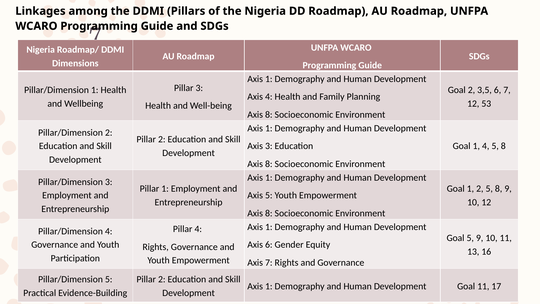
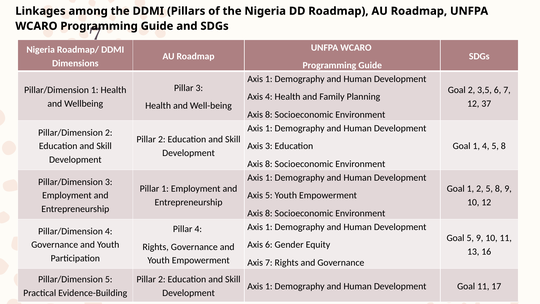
53: 53 -> 37
